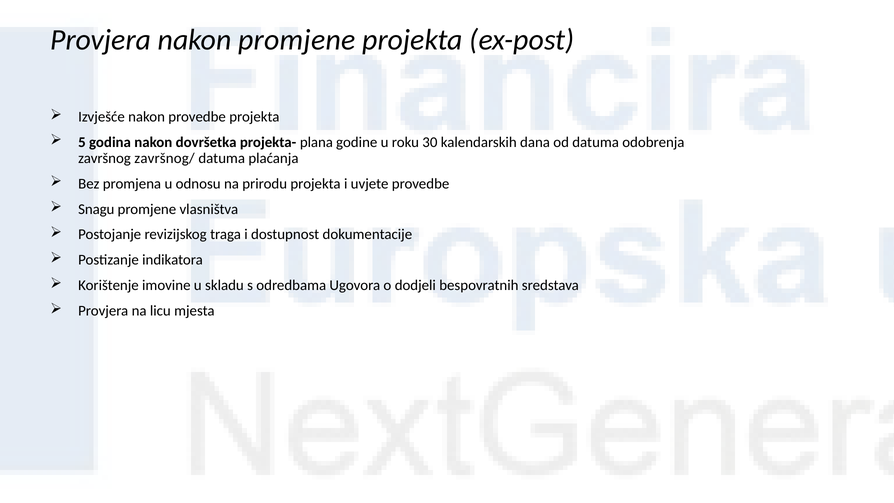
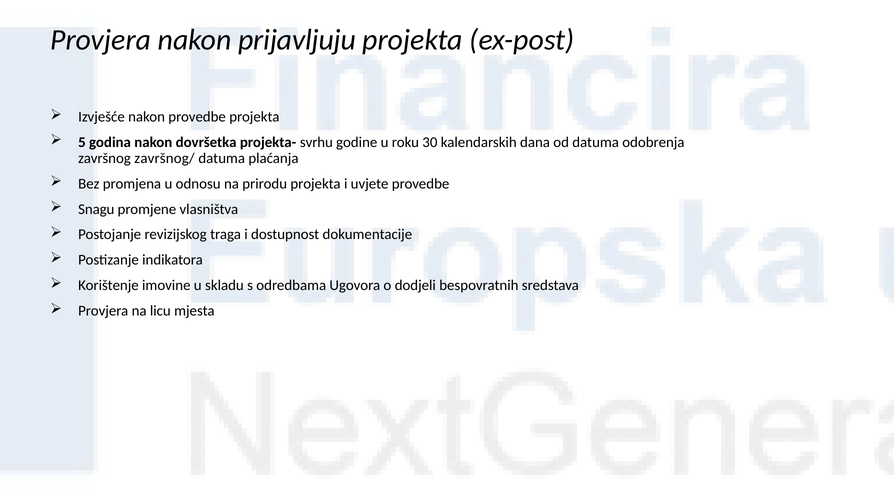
nakon promjene: promjene -> prijavljuju
plana: plana -> svrhu
